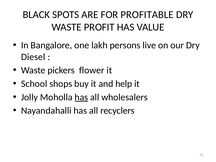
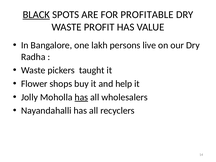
BLACK underline: none -> present
Diesel: Diesel -> Radha
flower: flower -> taught
School: School -> Flower
